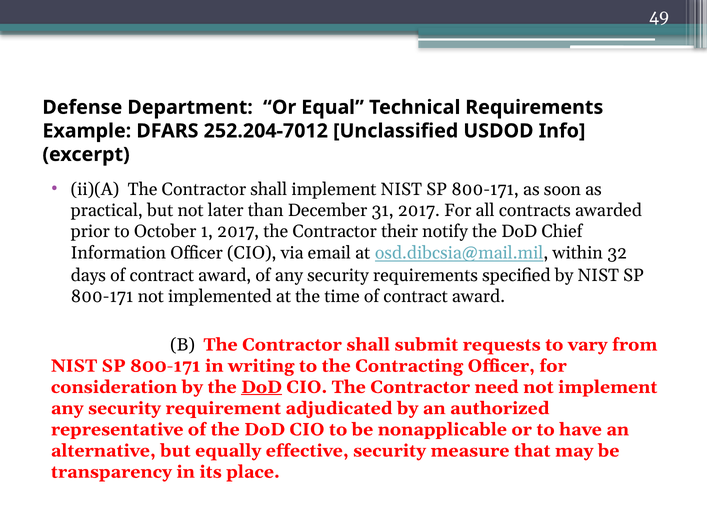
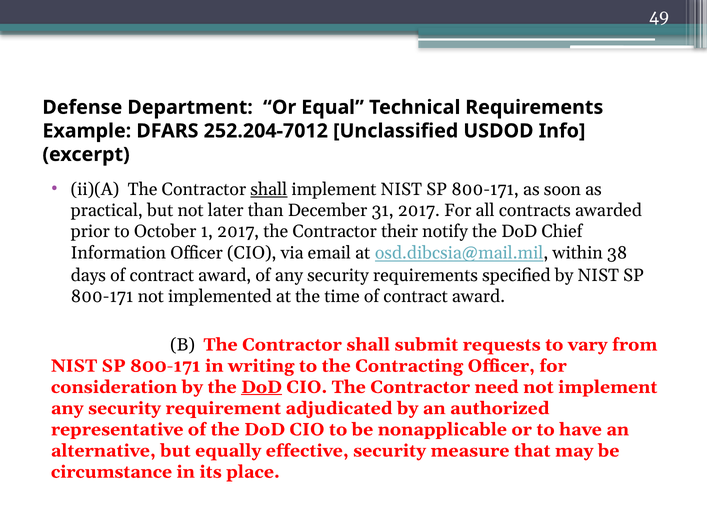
shall at (269, 189) underline: none -> present
32: 32 -> 38
transparency: transparency -> circumstance
